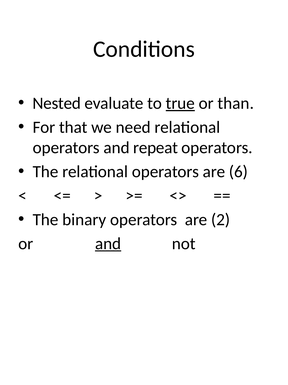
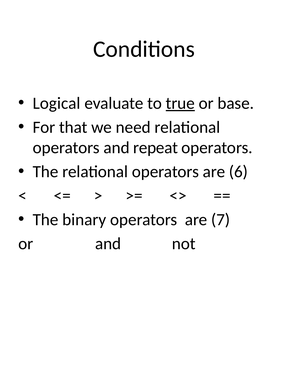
Nested: Nested -> Logical
than: than -> base
2: 2 -> 7
and at (108, 243) underline: present -> none
